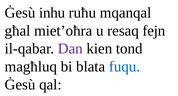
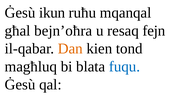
inhu: inhu -> ikun
miet’oħra: miet’oħra -> bejn’oħra
Dan colour: purple -> orange
